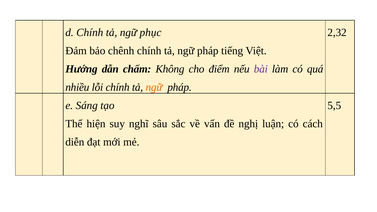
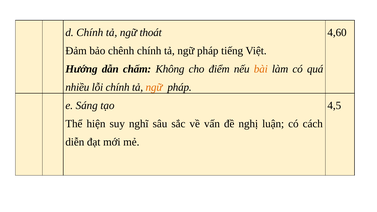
phục: phục -> thoát
2,32: 2,32 -> 4,60
bài colour: purple -> orange
5,5: 5,5 -> 4,5
